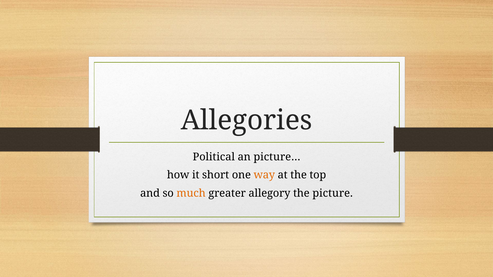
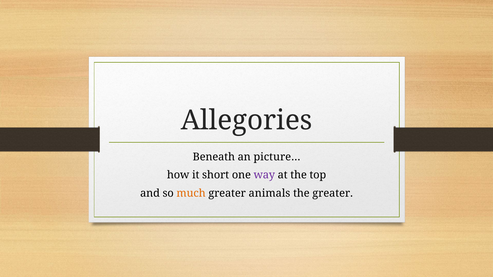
Political: Political -> Beneath
way colour: orange -> purple
allegory: allegory -> animals
the picture: picture -> greater
